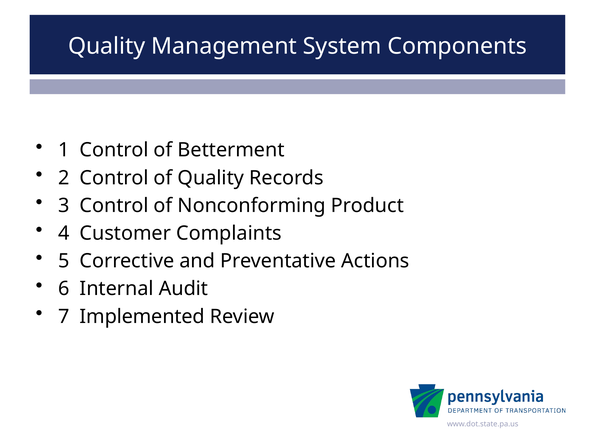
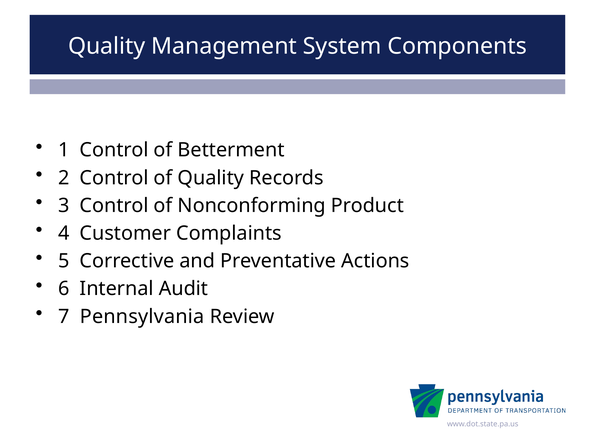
Implemented: Implemented -> Pennsylvania
